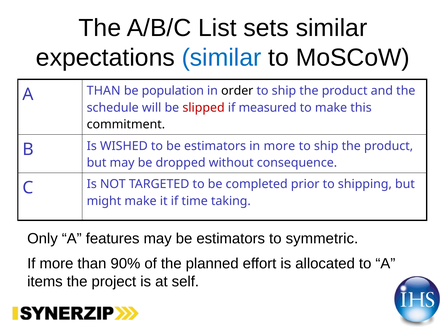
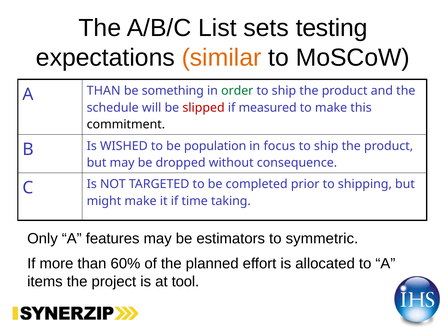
sets similar: similar -> testing
similar at (222, 58) colour: blue -> orange
population: population -> something
order colour: black -> green
to be estimators: estimators -> population
in more: more -> focus
90%: 90% -> 60%
self: self -> tool
